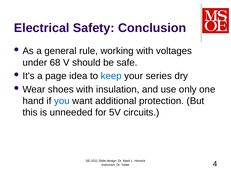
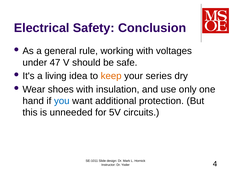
68: 68 -> 47
page: page -> living
keep colour: blue -> orange
